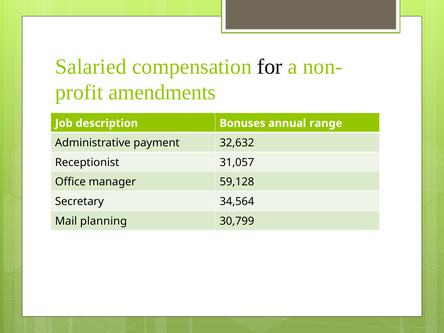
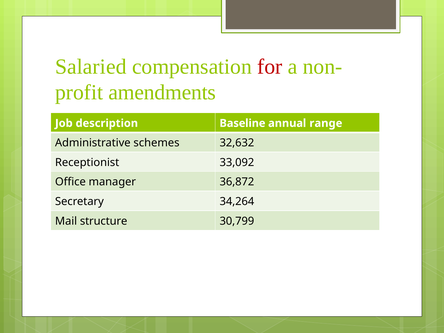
for colour: black -> red
Bonuses: Bonuses -> Baseline
payment: payment -> schemes
31,057: 31,057 -> 33,092
59,128: 59,128 -> 36,872
34,564: 34,564 -> 34,264
planning: planning -> structure
